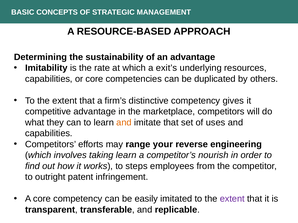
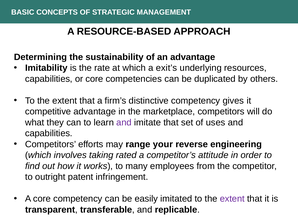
and at (124, 123) colour: orange -> purple
taking learn: learn -> rated
nourish: nourish -> attitude
steps: steps -> many
